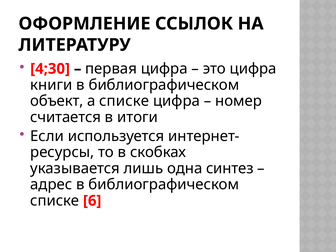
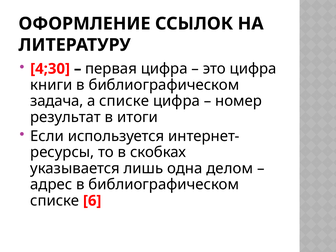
объект: объект -> задача
считается: считается -> результат
синтез: синтез -> делом
